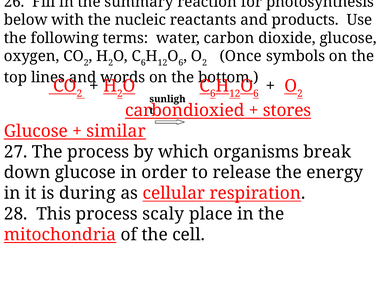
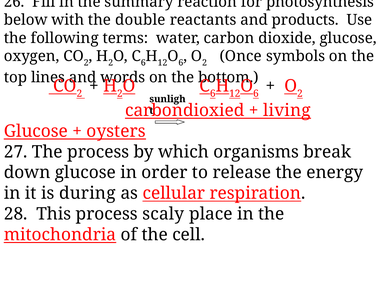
nucleic: nucleic -> double
stores: stores -> living
similar: similar -> oysters
